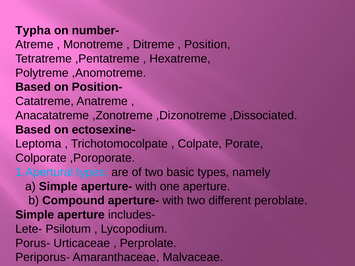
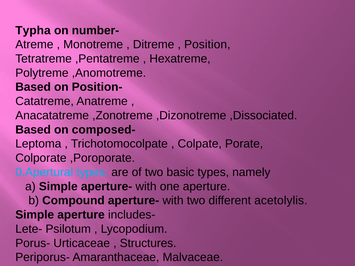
ectosexine-: ectosexine- -> composed-
1.Apertural: 1.Apertural -> 0.Apertural
peroblate: peroblate -> acetolylis
Perprolate: Perprolate -> Structures
